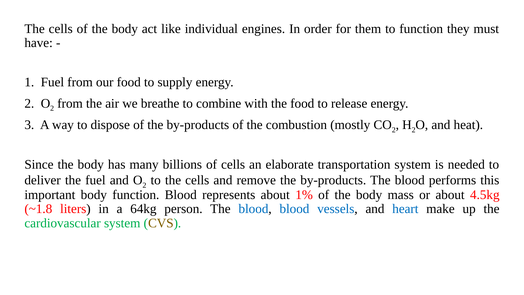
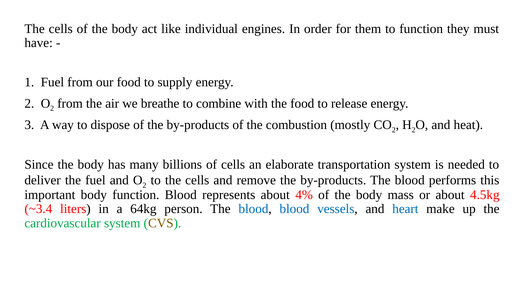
1%: 1% -> 4%
~1.8: ~1.8 -> ~3.4
